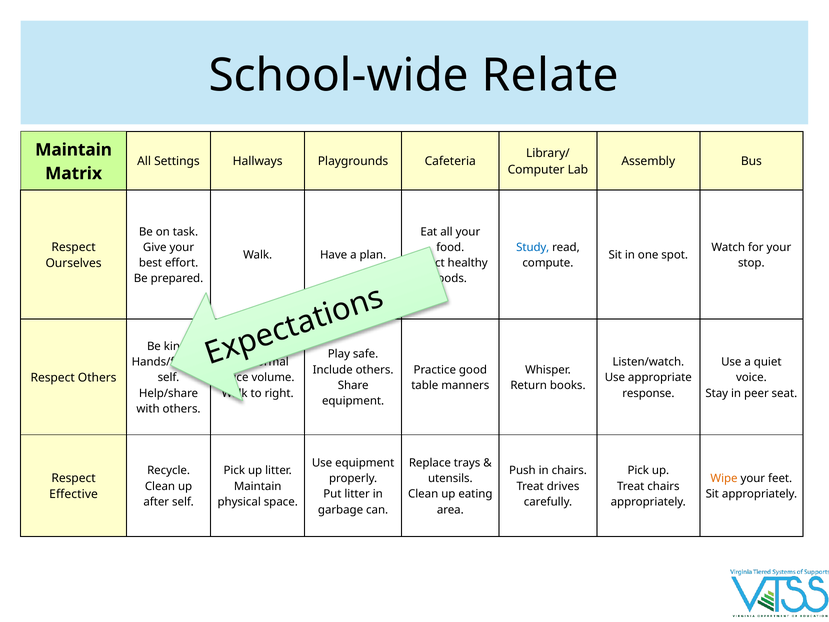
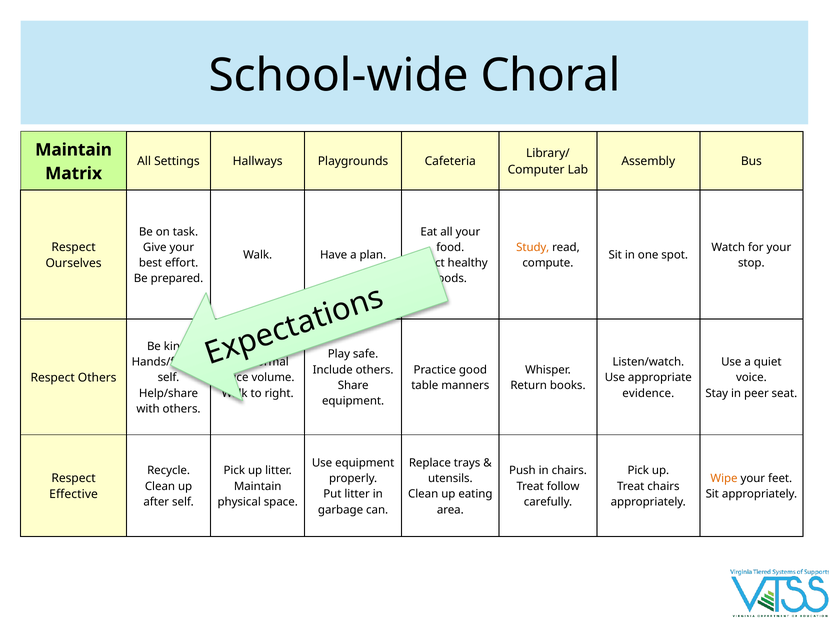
Relate: Relate -> Choral
Study colour: blue -> orange
response: response -> evidence
drives: drives -> follow
